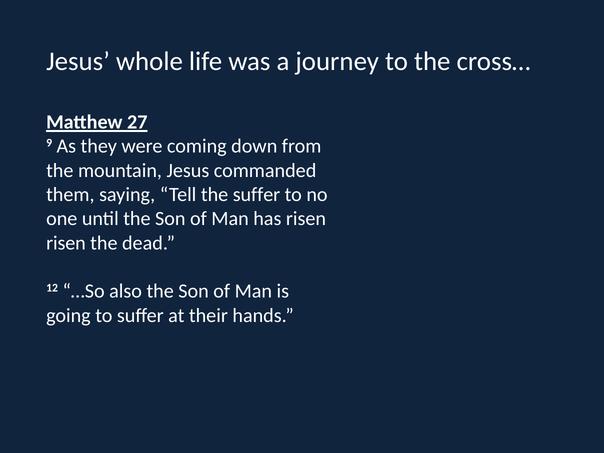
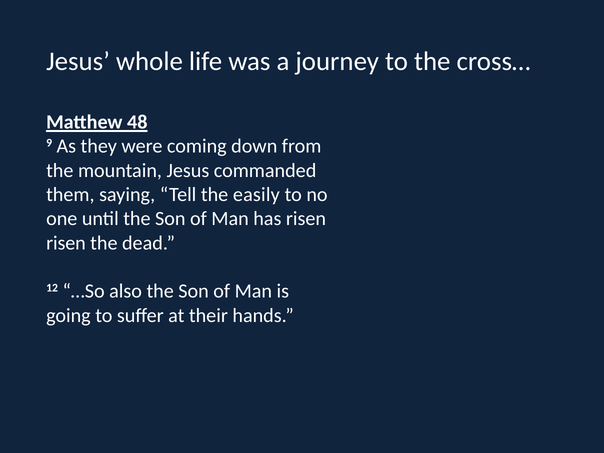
27: 27 -> 48
the suffer: suffer -> easily
